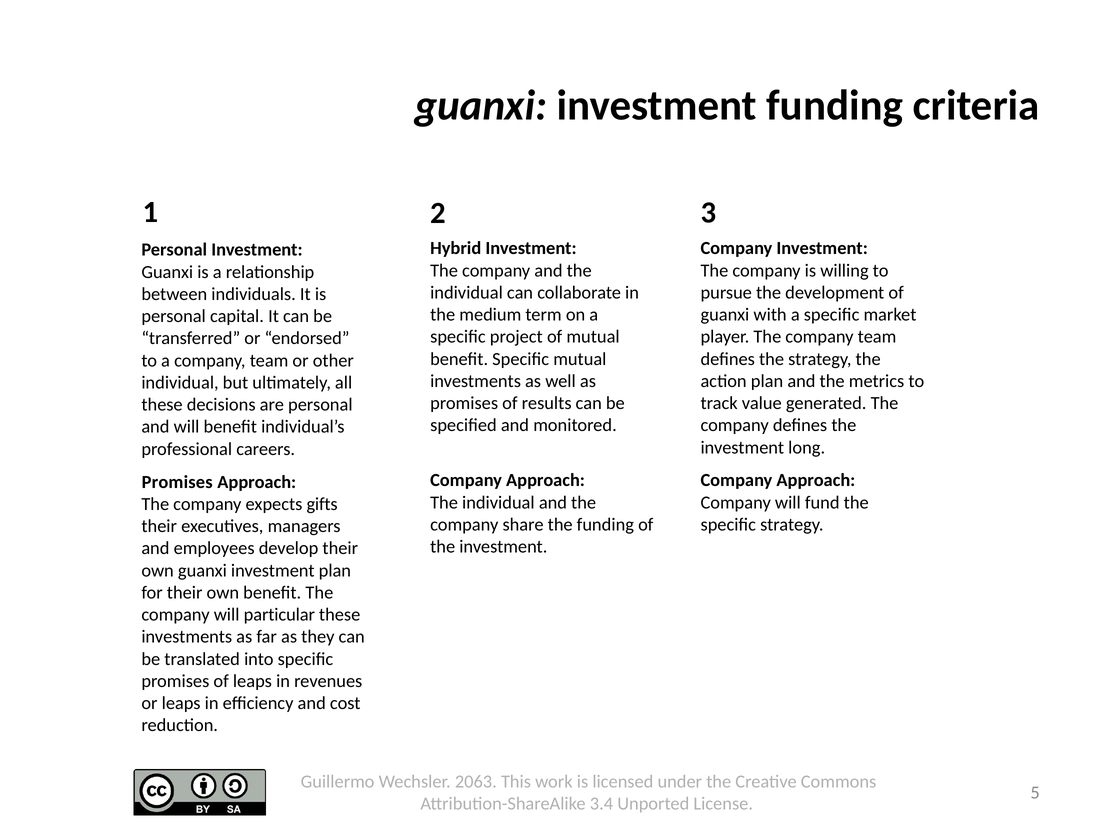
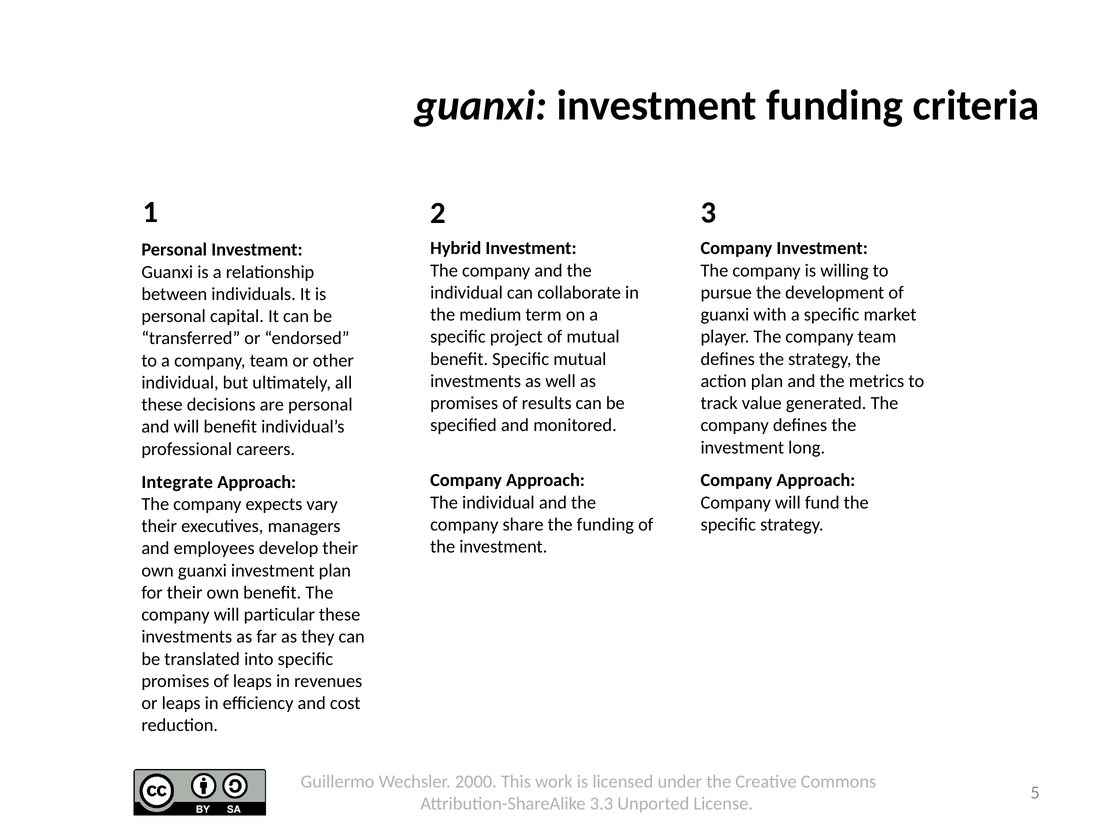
Promises at (177, 482): Promises -> Integrate
gifts: gifts -> vary
2063: 2063 -> 2000
3.4: 3.4 -> 3.3
